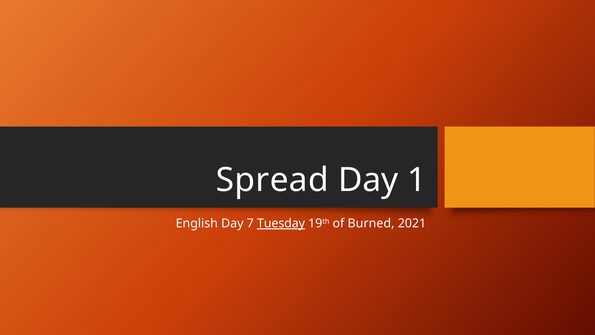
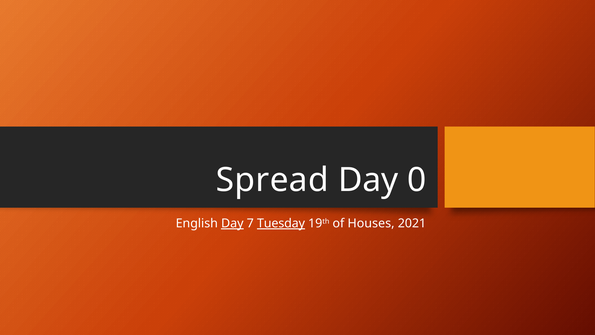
1: 1 -> 0
Day at (232, 223) underline: none -> present
Burned: Burned -> Houses
